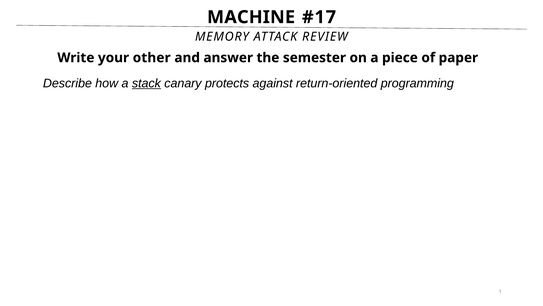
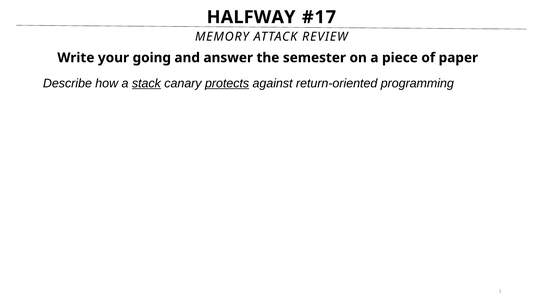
MACHINE: MACHINE -> HALFWAY
other: other -> going
protects underline: none -> present
